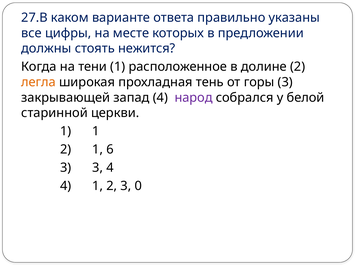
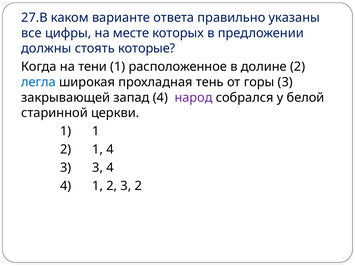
нежится: нежится -> которые
легла colour: orange -> blue
1 6: 6 -> 4
3 0: 0 -> 2
